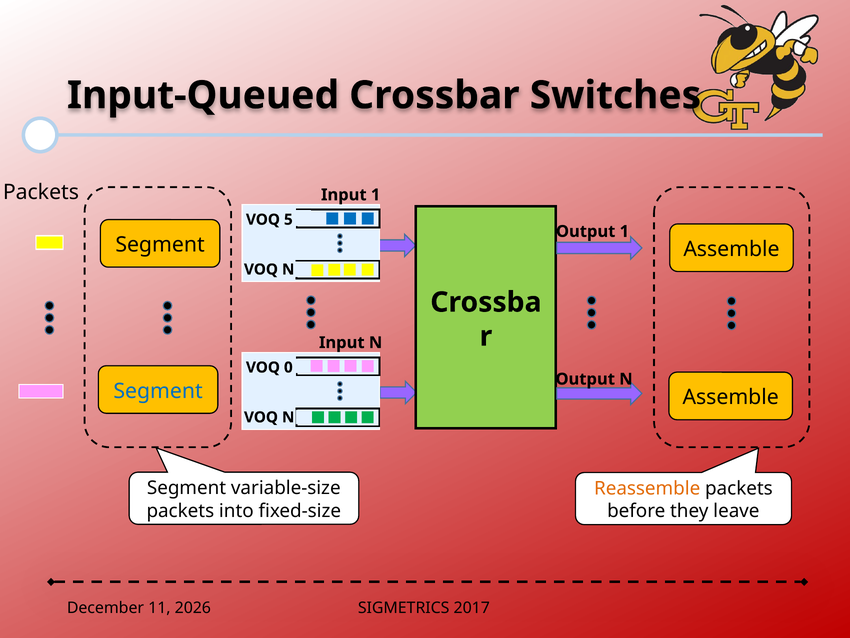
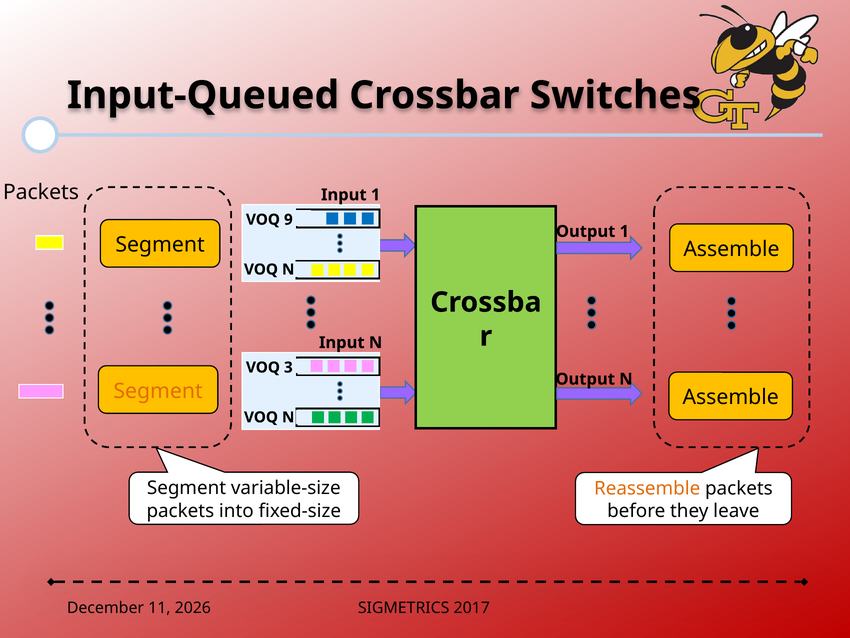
5: 5 -> 9
0: 0 -> 3
Segment at (158, 391) colour: blue -> orange
